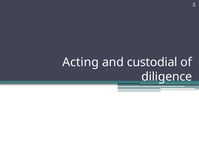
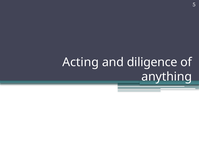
custodial: custodial -> diligence
diligence: diligence -> anything
